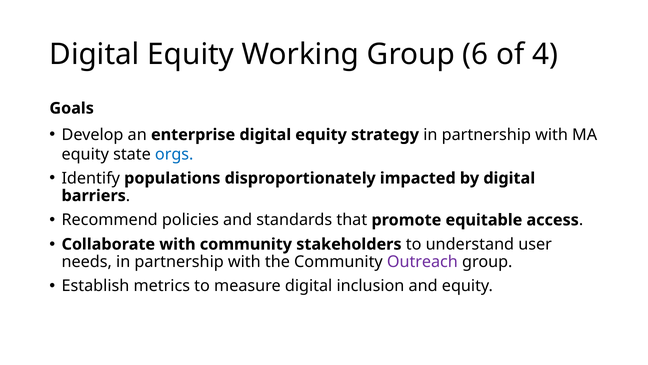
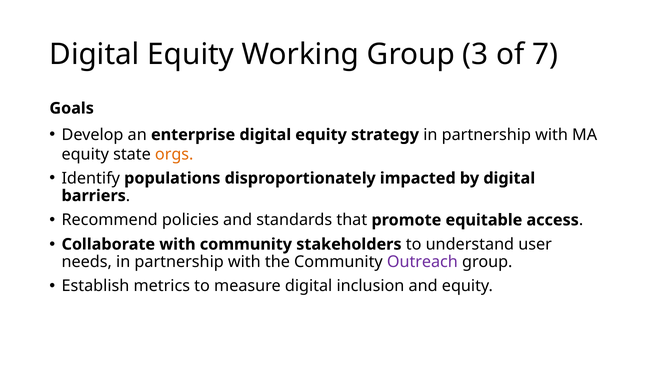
6: 6 -> 3
4: 4 -> 7
orgs colour: blue -> orange
